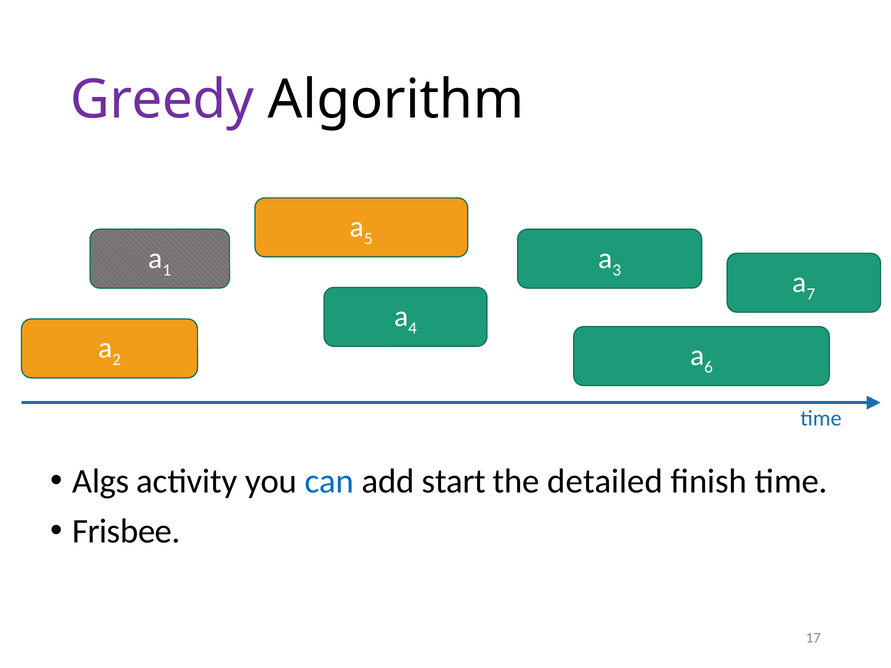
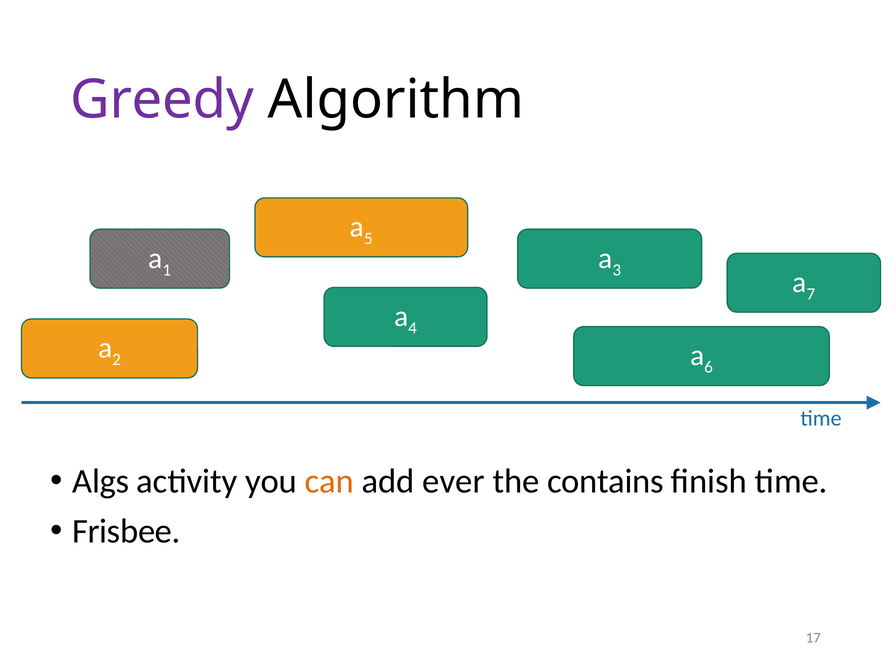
can colour: blue -> orange
start: start -> ever
detailed: detailed -> contains
